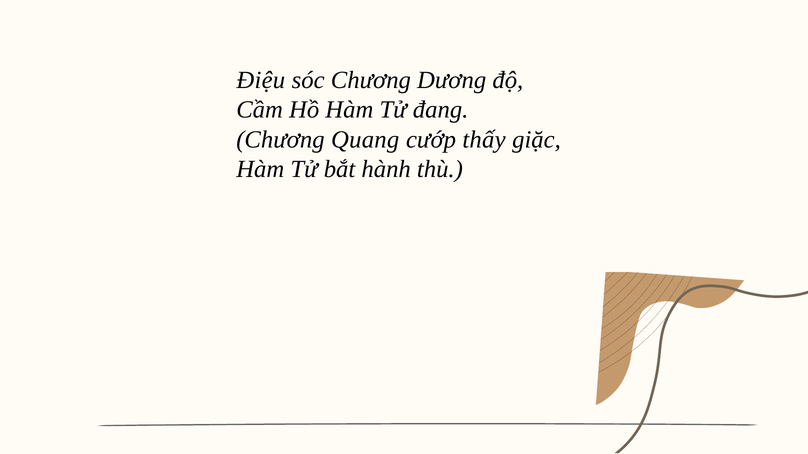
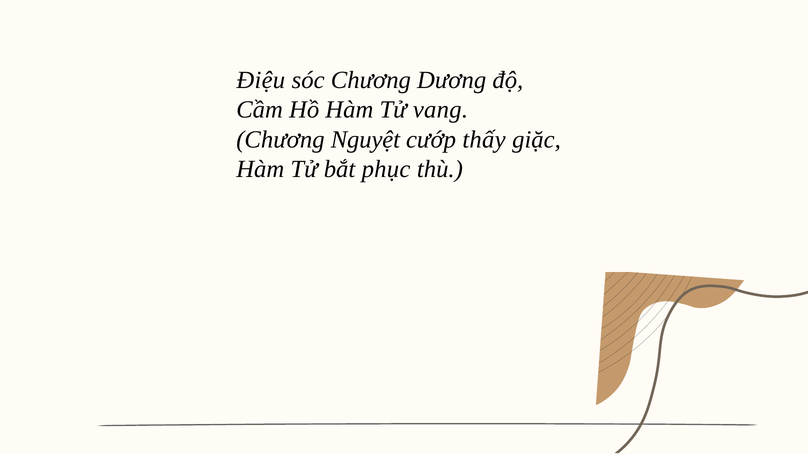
đang: đang -> vang
Quang: Quang -> Nguyệt
hành: hành -> phục
